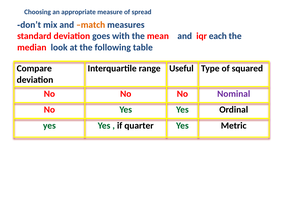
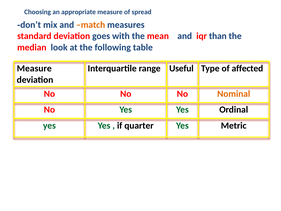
each: each -> than
Compare at (34, 68): Compare -> Measure
squared: squared -> affected
Nominal colour: purple -> orange
